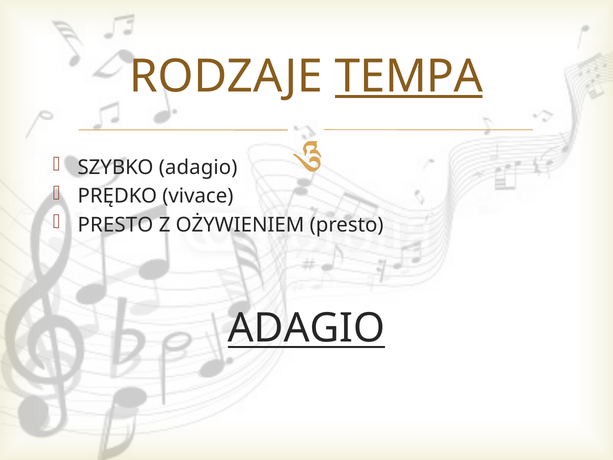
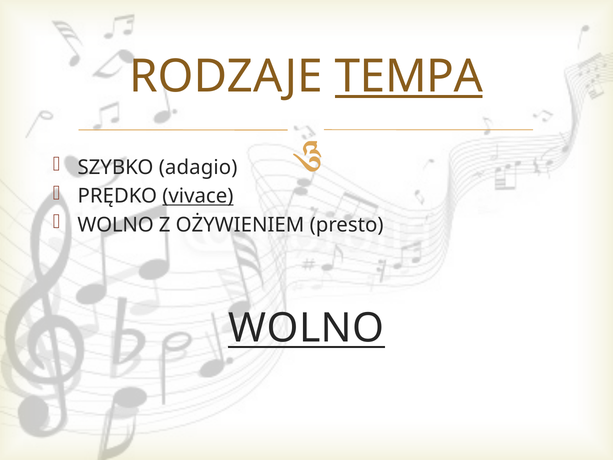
vivace underline: none -> present
PRESTO at (115, 225): PRESTO -> WOLNO
ADAGIO at (306, 328): ADAGIO -> WOLNO
